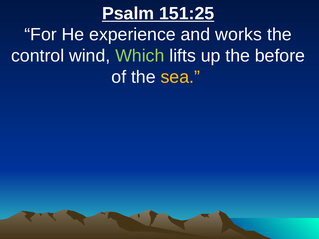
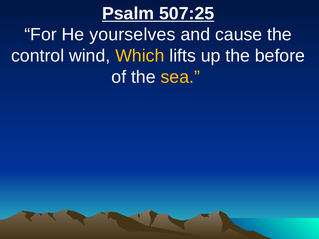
151:25: 151:25 -> 507:25
experience: experience -> yourselves
works: works -> cause
Which colour: light green -> yellow
